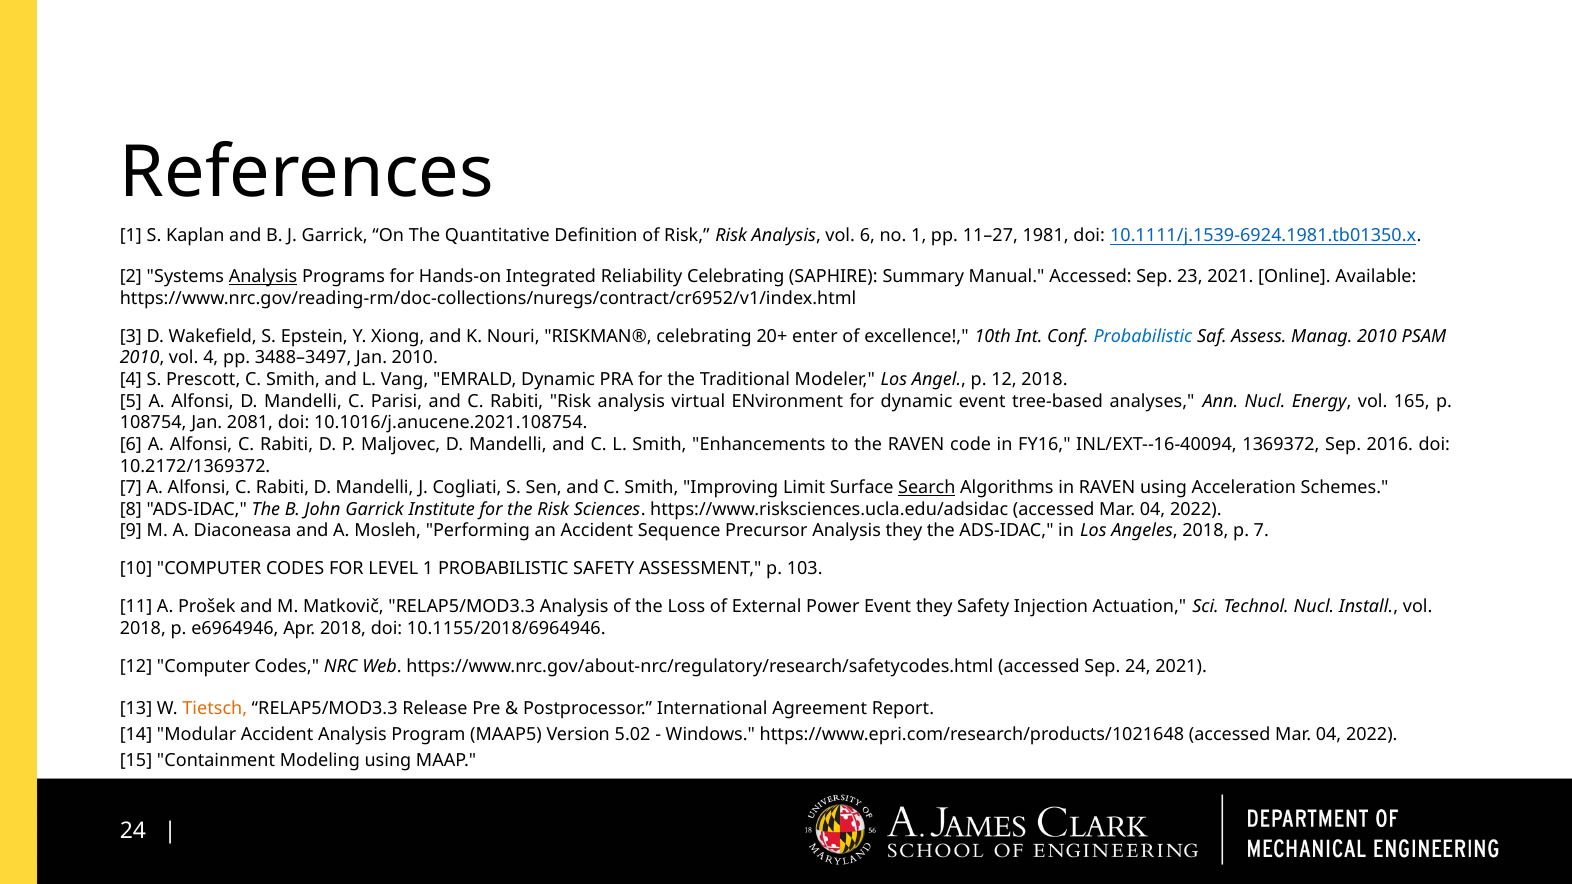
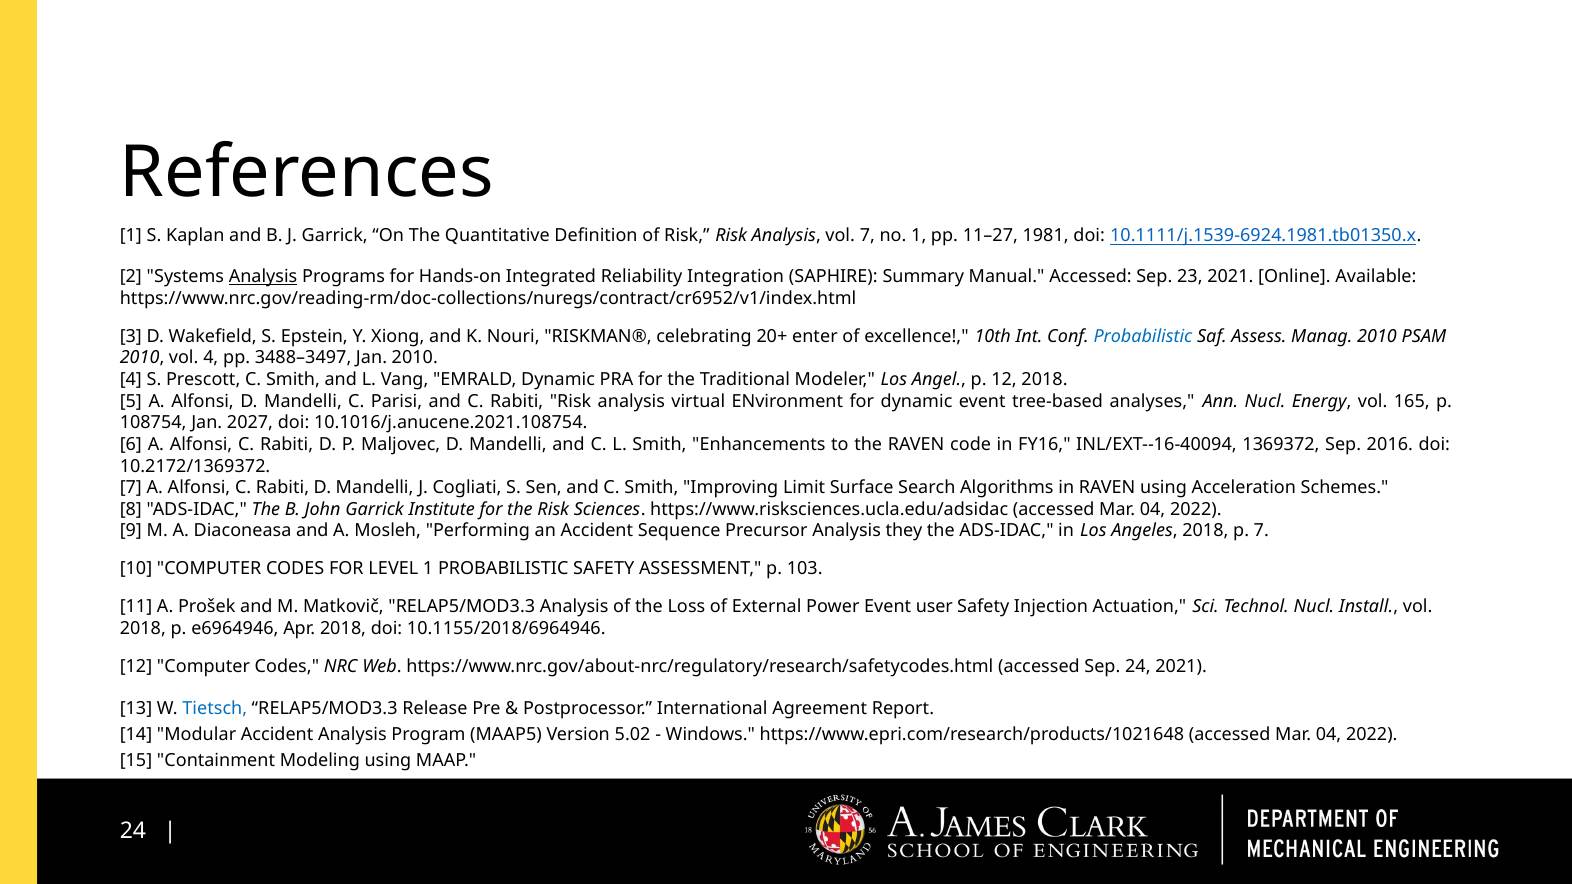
vol 6: 6 -> 7
Reliability Celebrating: Celebrating -> Integration
2081: 2081 -> 2027
Search underline: present -> none
Event they: they -> user
Tietsch colour: orange -> blue
